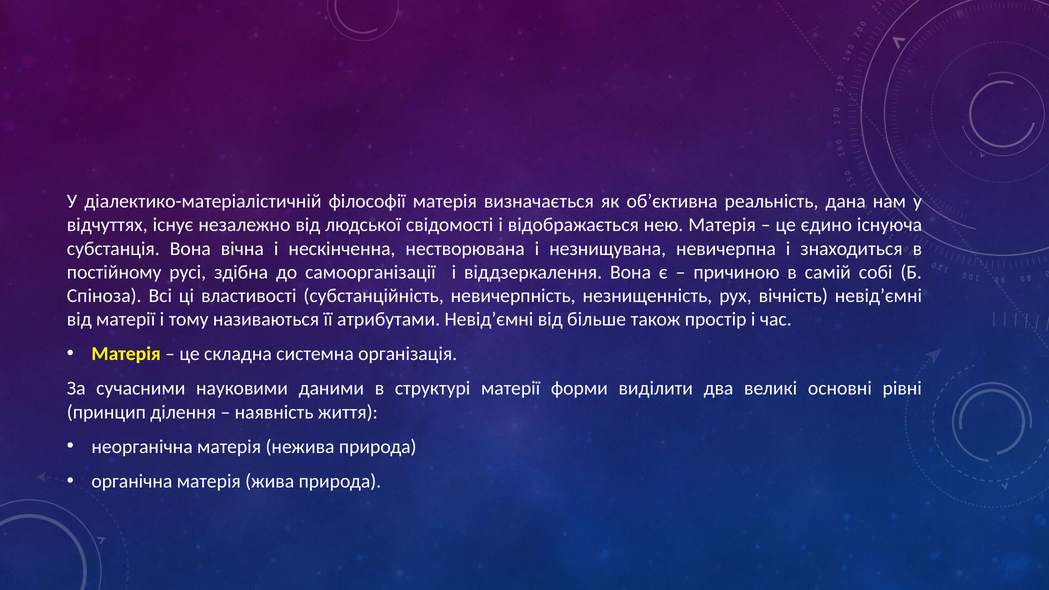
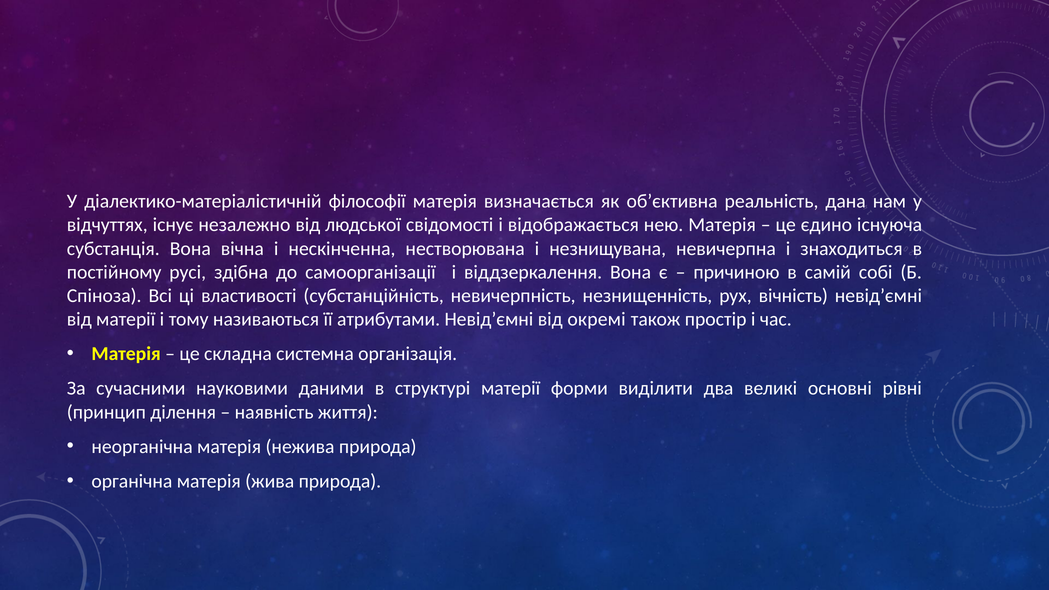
більше: більше -> окремі
